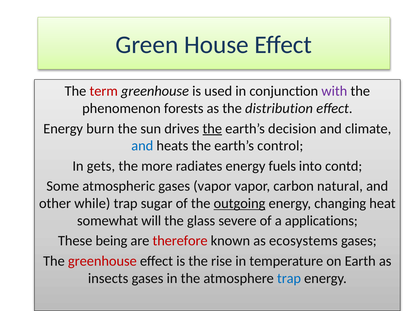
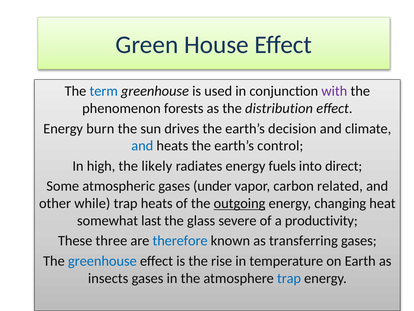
term colour: red -> blue
the at (212, 128) underline: present -> none
gets: gets -> high
more: more -> likely
contd: contd -> direct
gases vapor: vapor -> under
natural: natural -> related
trap sugar: sugar -> heats
will: will -> last
applications: applications -> productivity
being: being -> three
therefore colour: red -> blue
ecosystems: ecosystems -> transferring
greenhouse at (102, 261) colour: red -> blue
